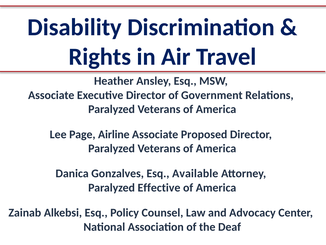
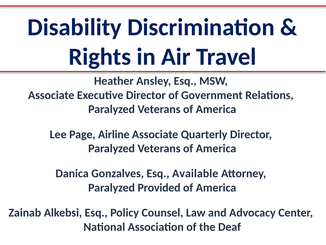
Proposed: Proposed -> Quarterly
Effective: Effective -> Provided
